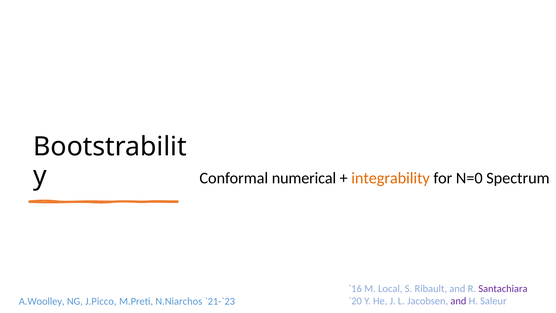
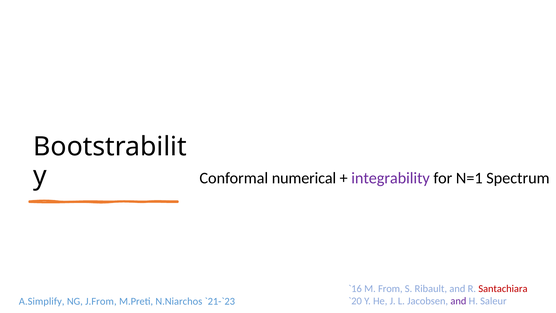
integrability colour: orange -> purple
N=0: N=0 -> N=1
Local: Local -> From
Santachiara colour: purple -> red
A.Woolley: A.Woolley -> A.Simplify
J.Picco: J.Picco -> J.From
